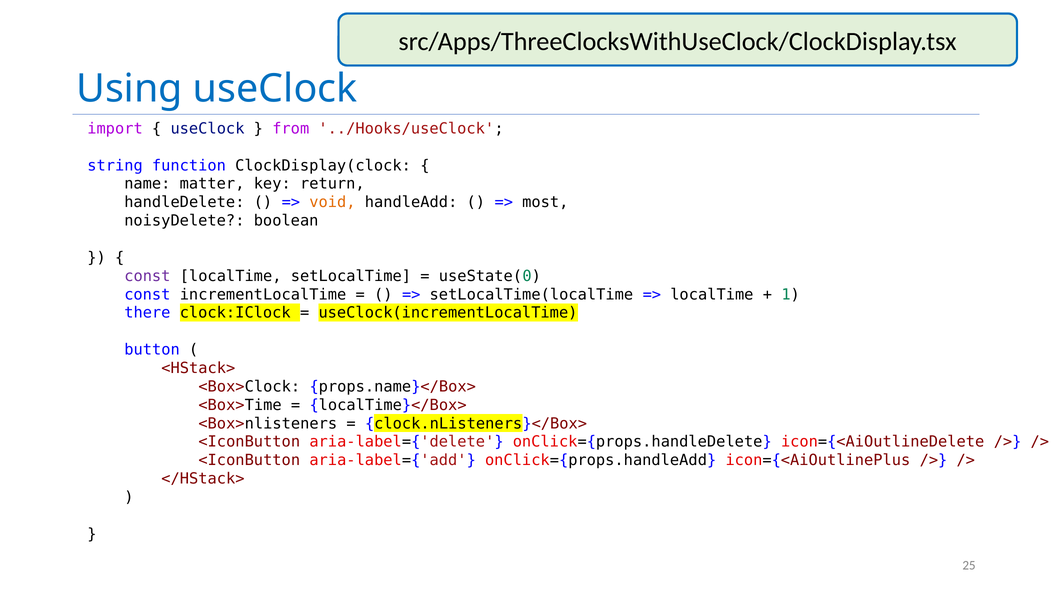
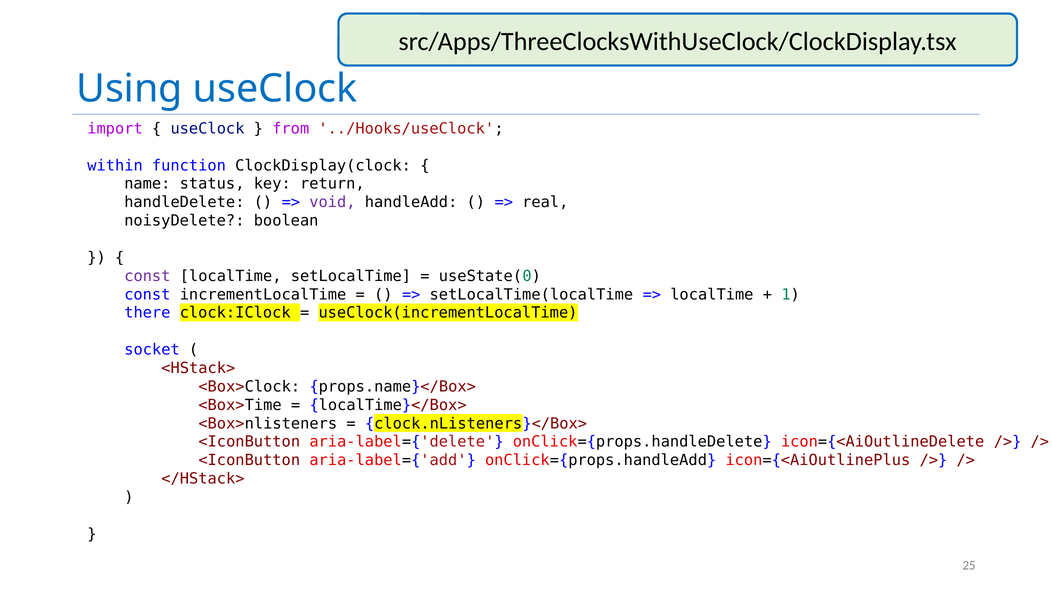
string: string -> within
matter: matter -> status
void colour: orange -> purple
most: most -> real
button: button -> socket
